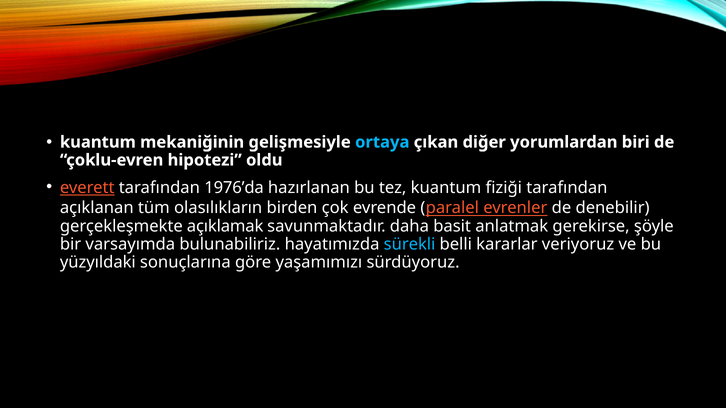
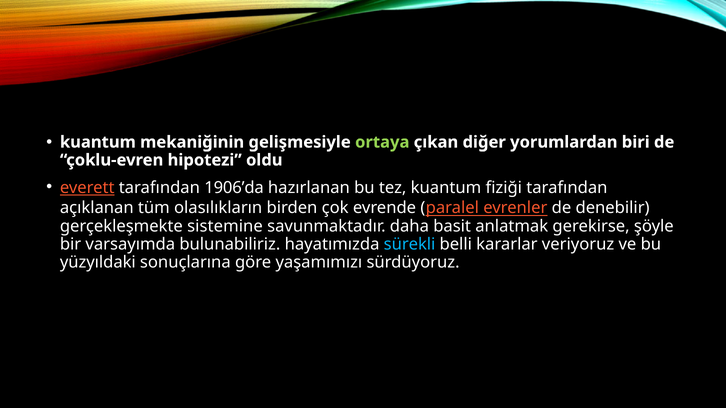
ortaya colour: light blue -> light green
1976’da: 1976’da -> 1906’da
açıklamak: açıklamak -> sistemine
